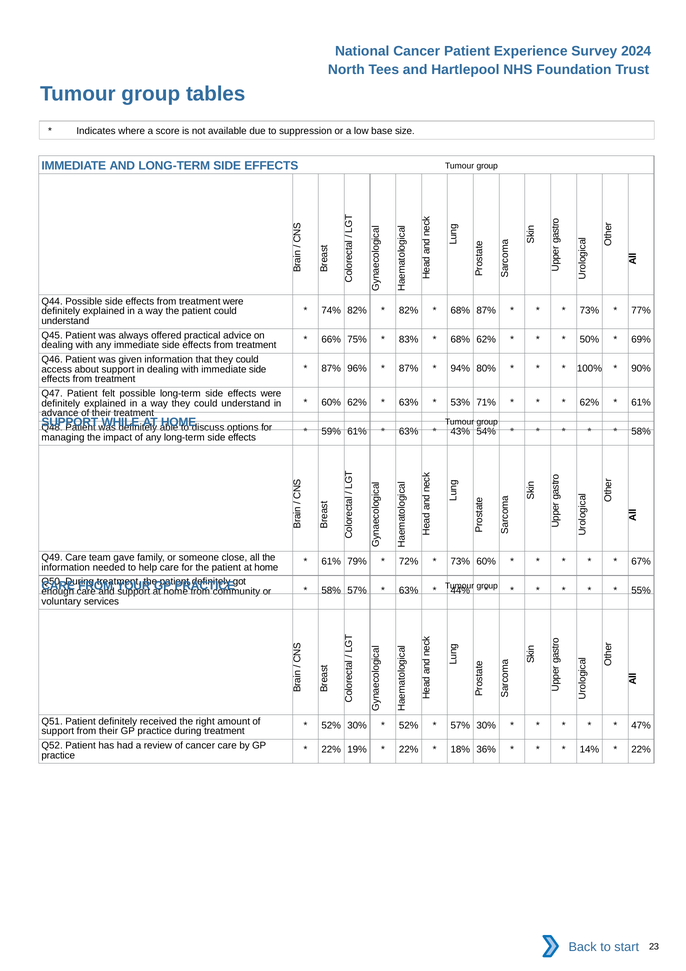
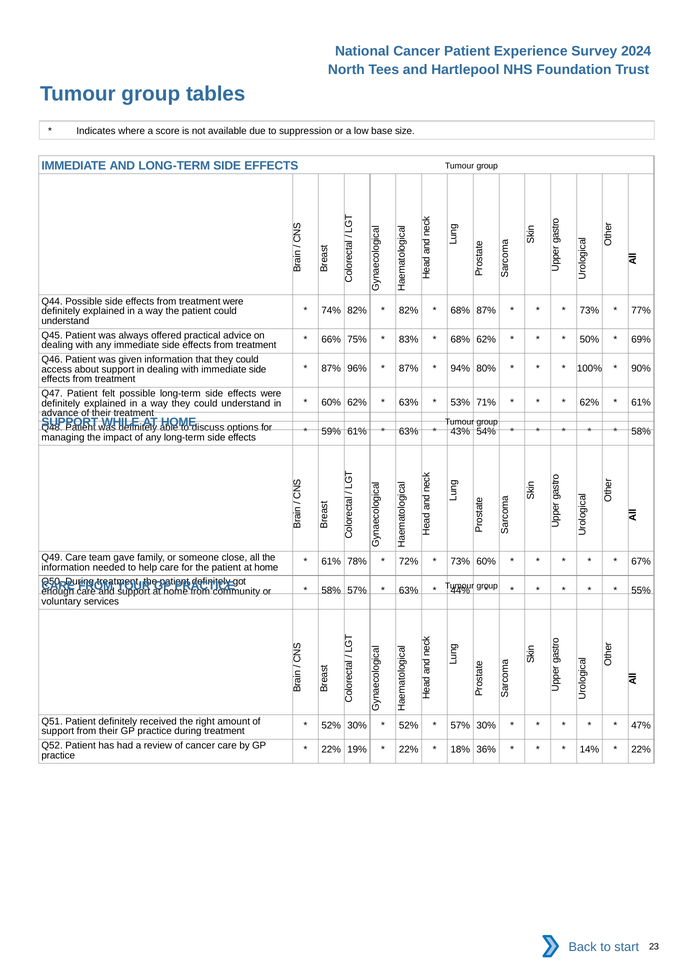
79%: 79% -> 78%
